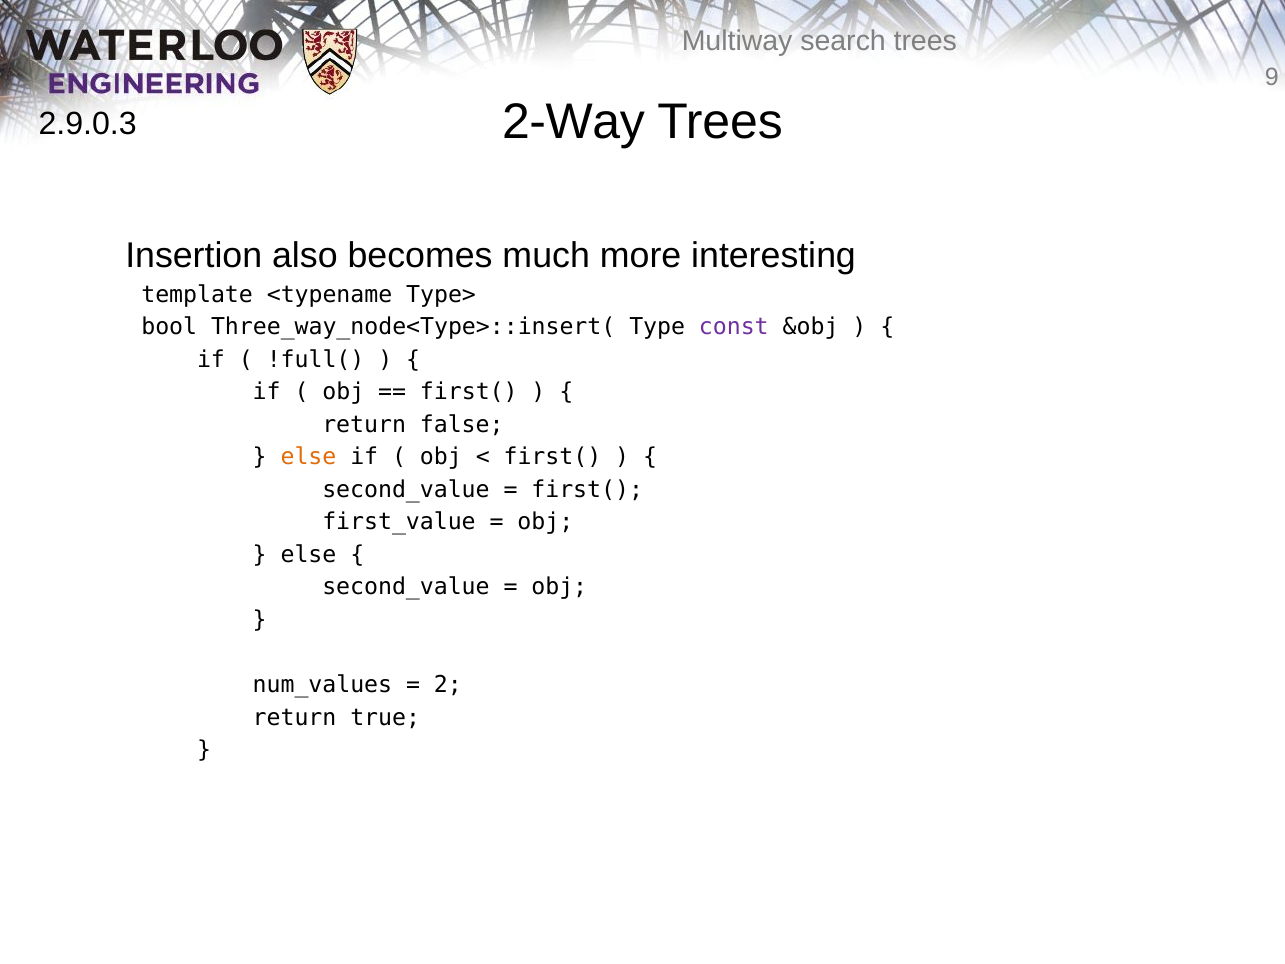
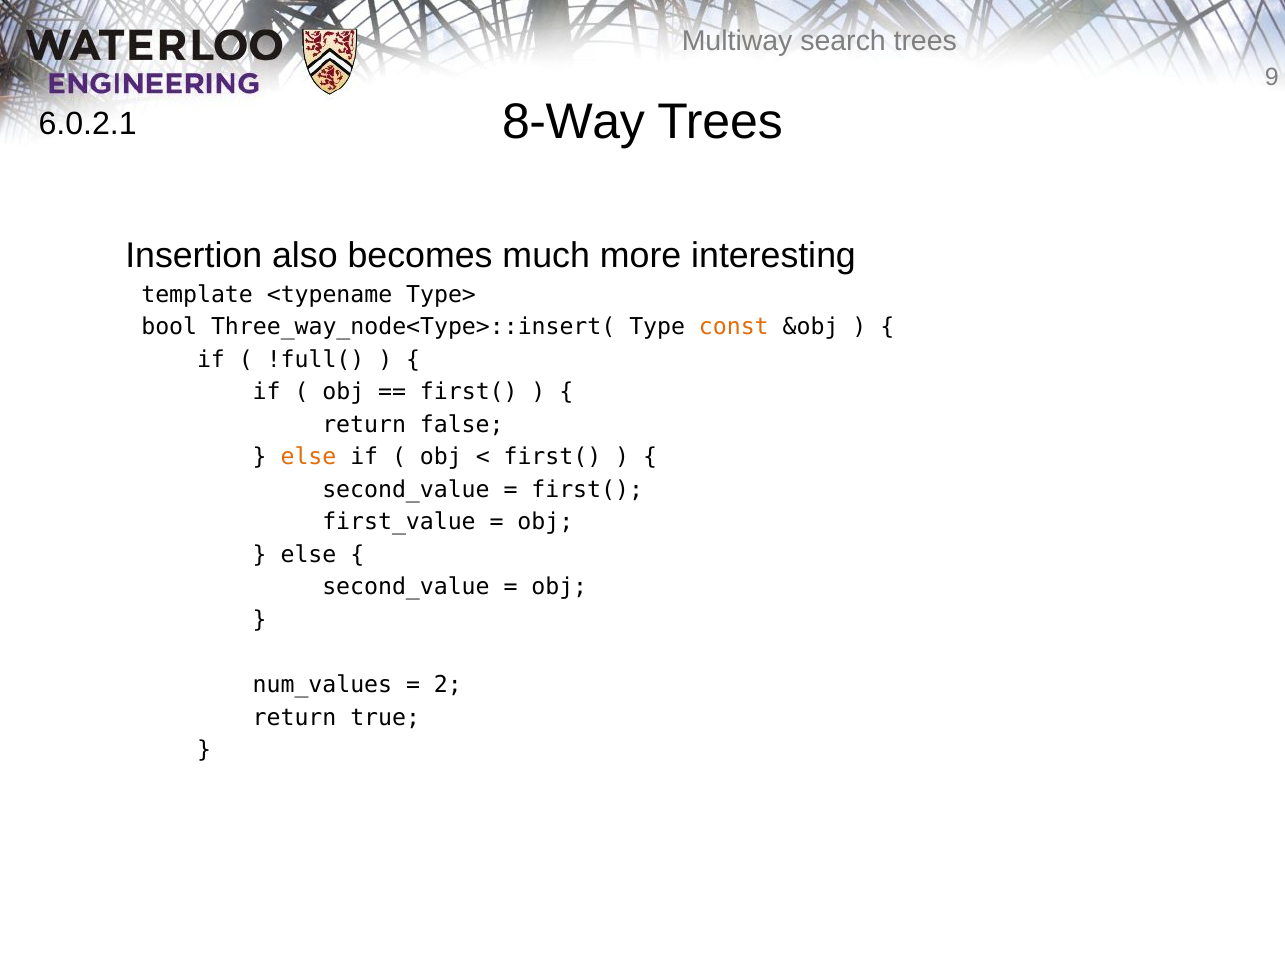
2-Way: 2-Way -> 8-Way
2.9.0.3: 2.9.0.3 -> 6.0.2.1
const colour: purple -> orange
